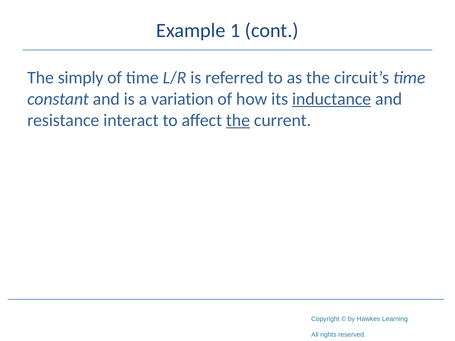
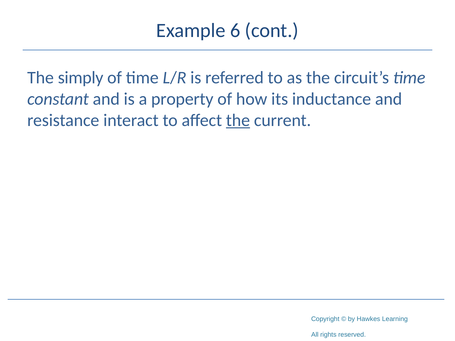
1: 1 -> 6
variation: variation -> property
inductance underline: present -> none
